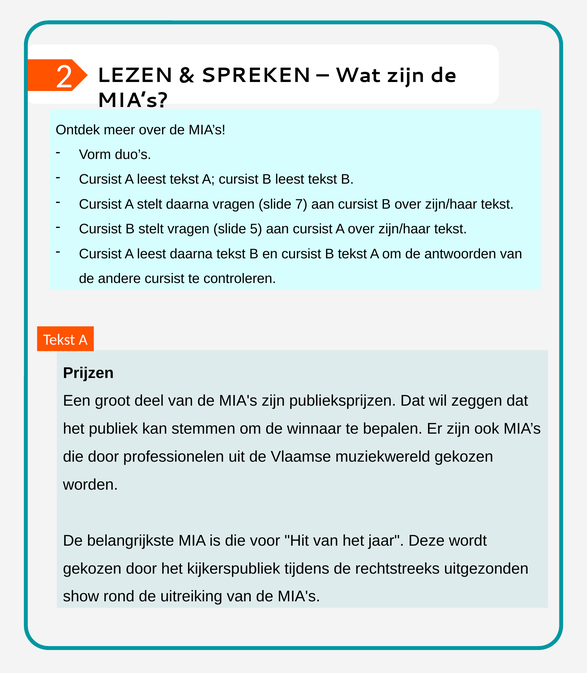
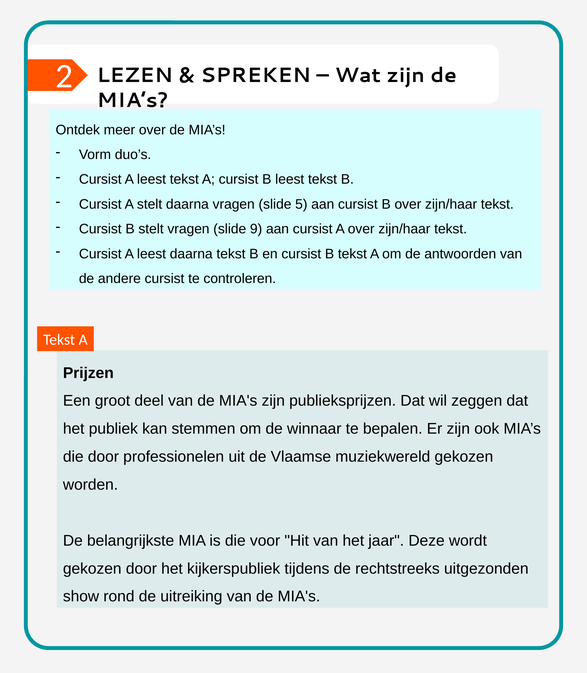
7: 7 -> 5
5: 5 -> 9
